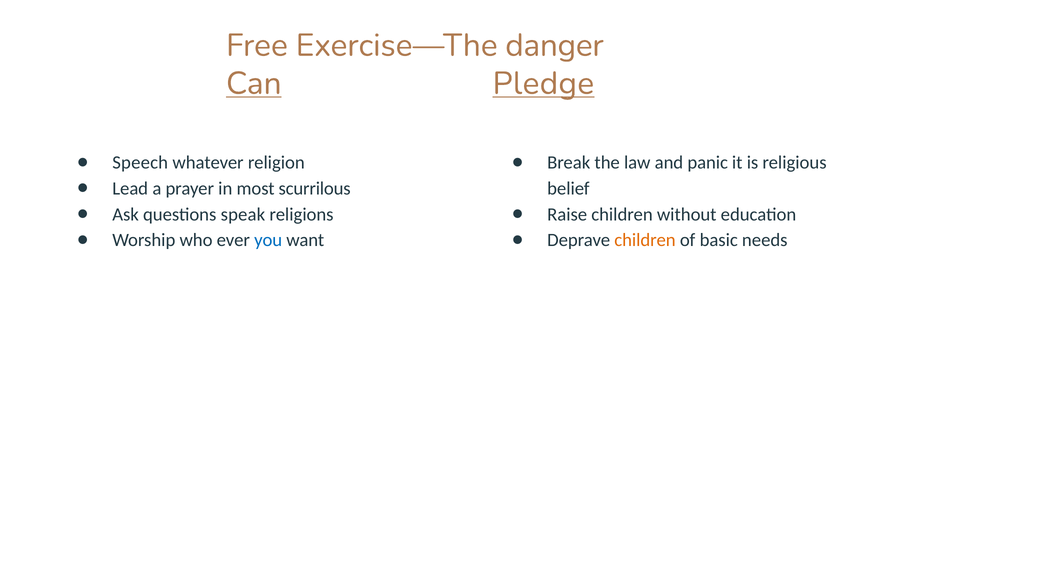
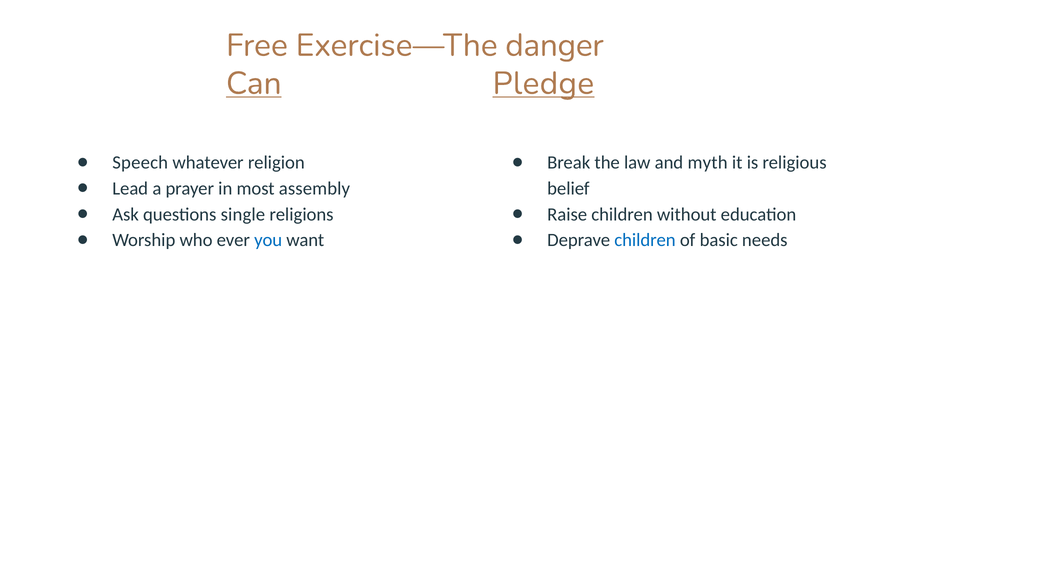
panic: panic -> myth
scurrilous: scurrilous -> assembly
speak: speak -> single
children at (645, 240) colour: orange -> blue
